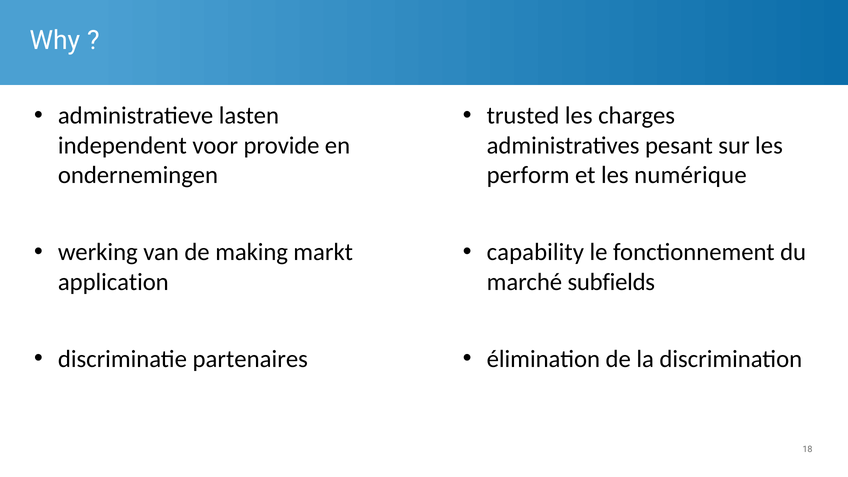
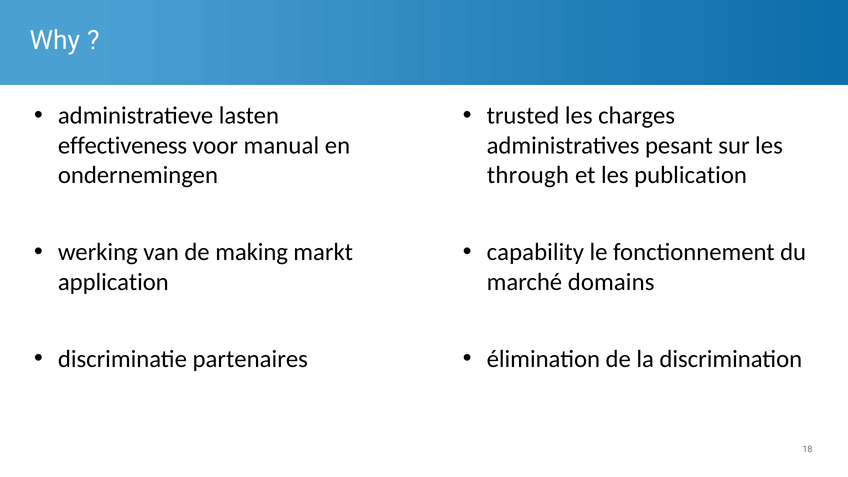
independent: independent -> effectiveness
provide: provide -> manual
perform: perform -> through
numérique: numérique -> publication
subfields: subfields -> domains
